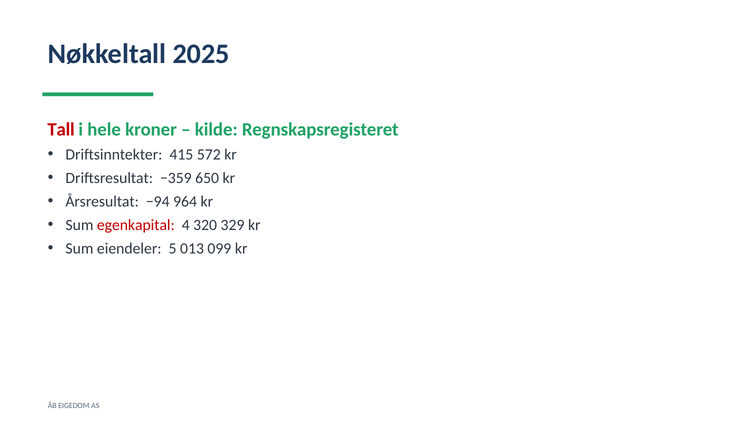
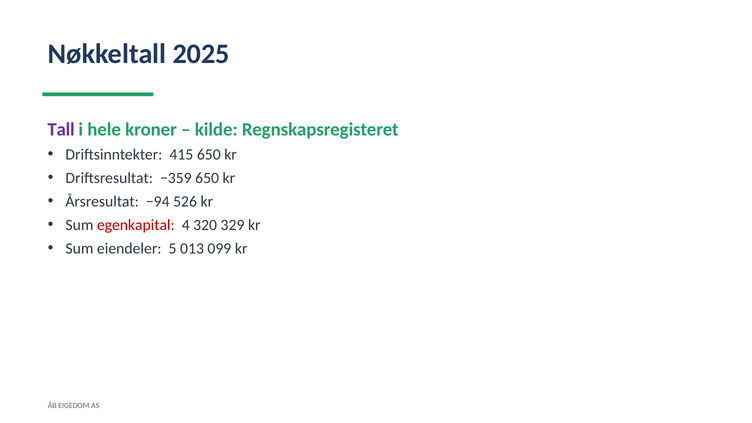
Tall colour: red -> purple
415 572: 572 -> 650
964: 964 -> 526
